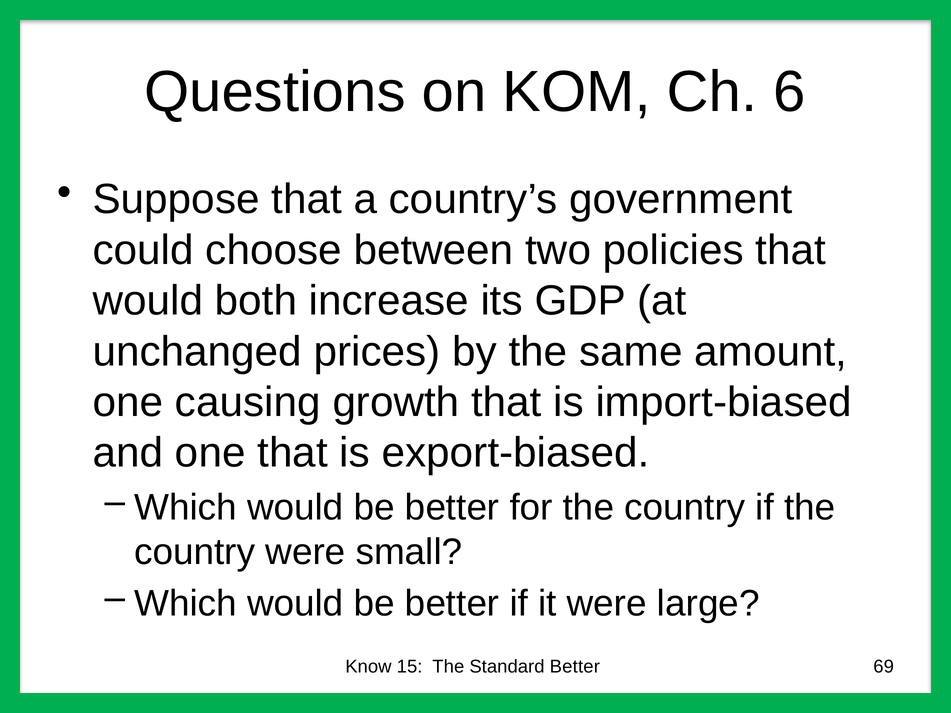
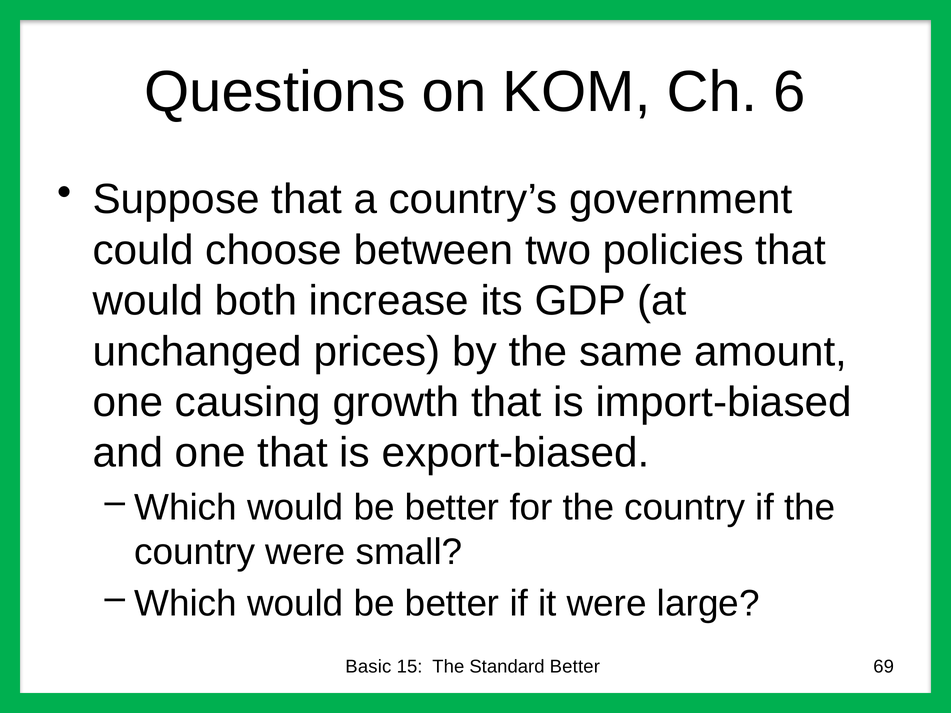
Know: Know -> Basic
